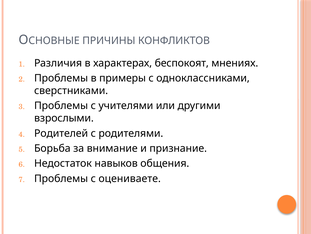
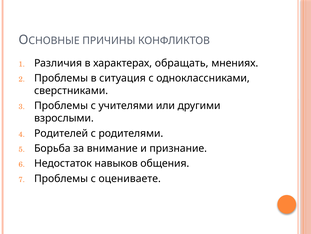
беспокоят: беспокоят -> обращать
примеры: примеры -> ситуация
